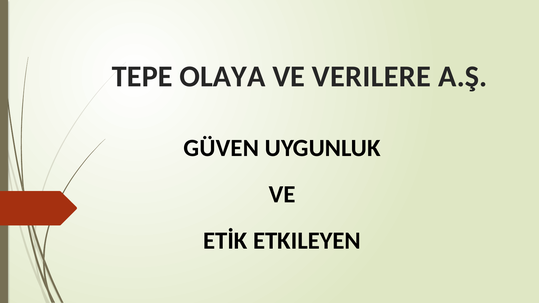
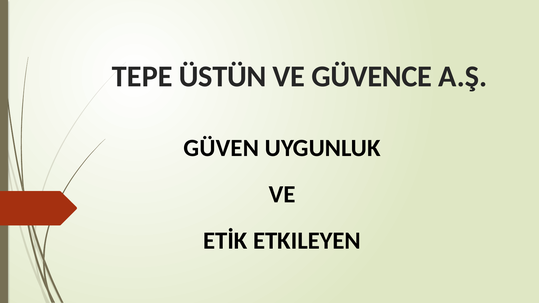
OLAYA: OLAYA -> ÜSTÜN
VERILERE: VERILERE -> GÜVENCE
